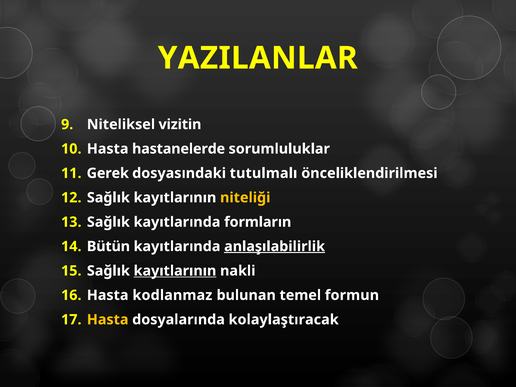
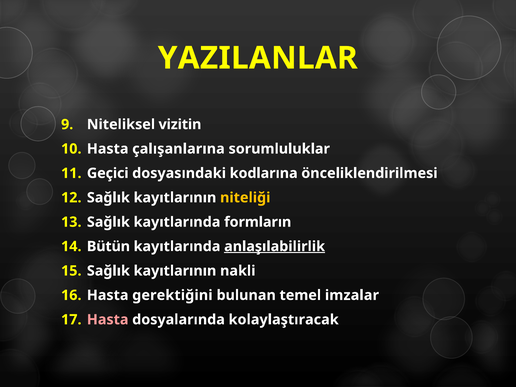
hastanelerde: hastanelerde -> çalışanlarına
Gerek: Gerek -> Geçici
tutulmalı: tutulmalı -> kodlarına
kayıtlarının at (175, 271) underline: present -> none
kodlanmaz: kodlanmaz -> gerektiğini
formun: formun -> imzalar
Hasta at (108, 320) colour: yellow -> pink
